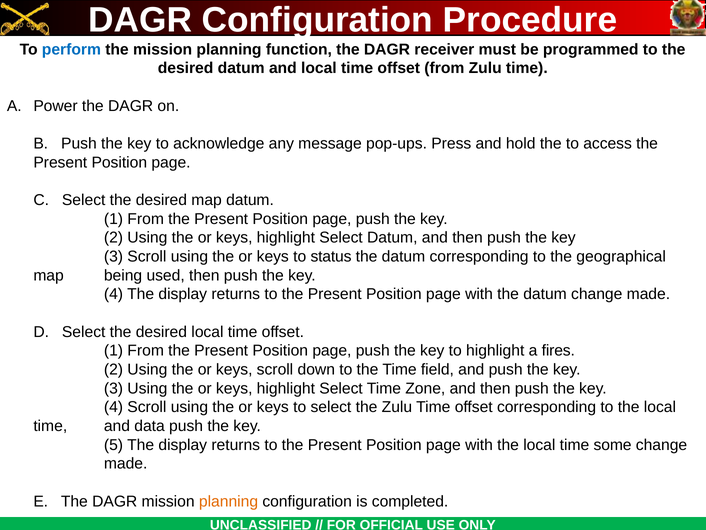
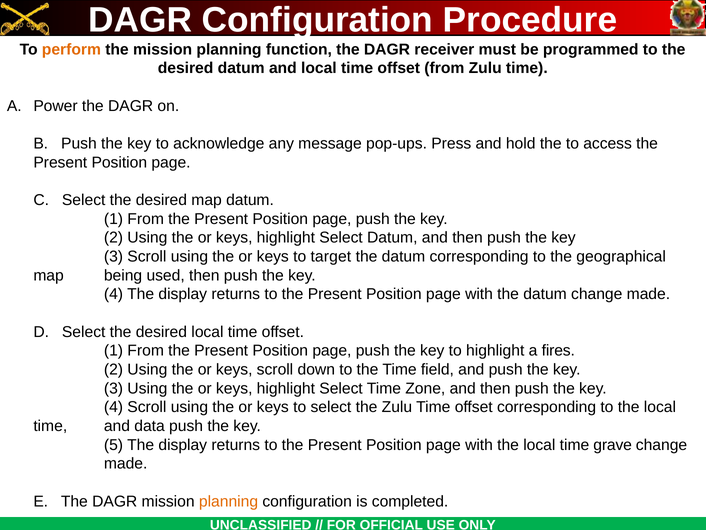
perform colour: blue -> orange
status: status -> target
some: some -> grave
